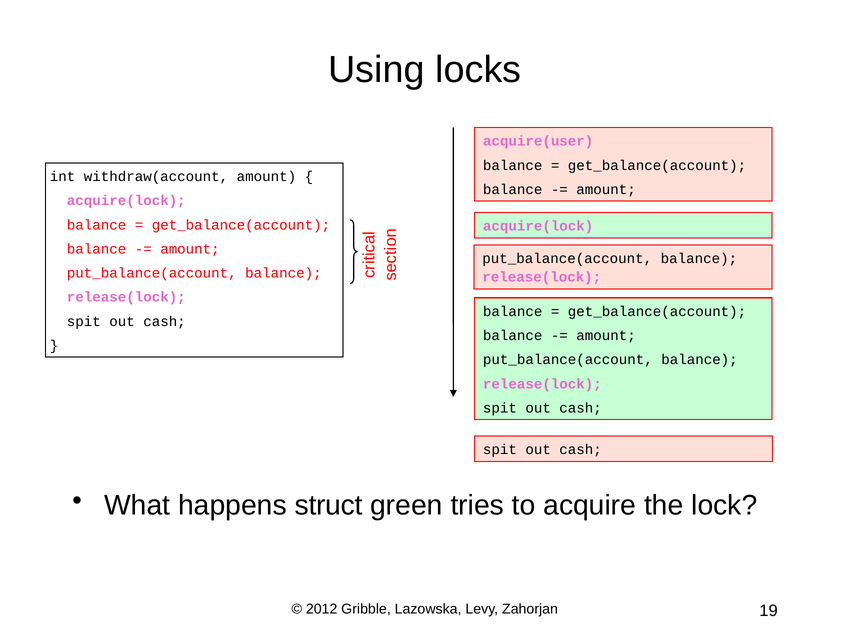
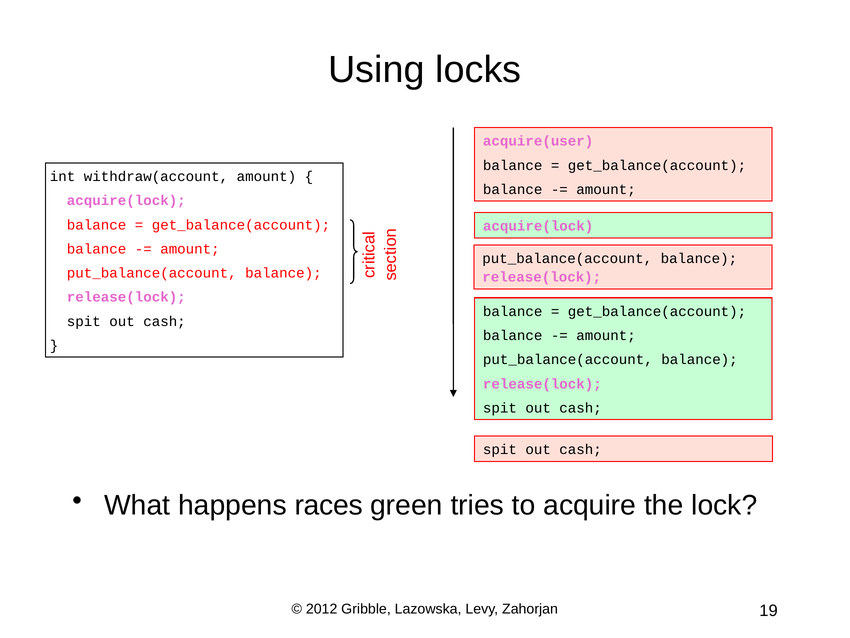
struct: struct -> races
